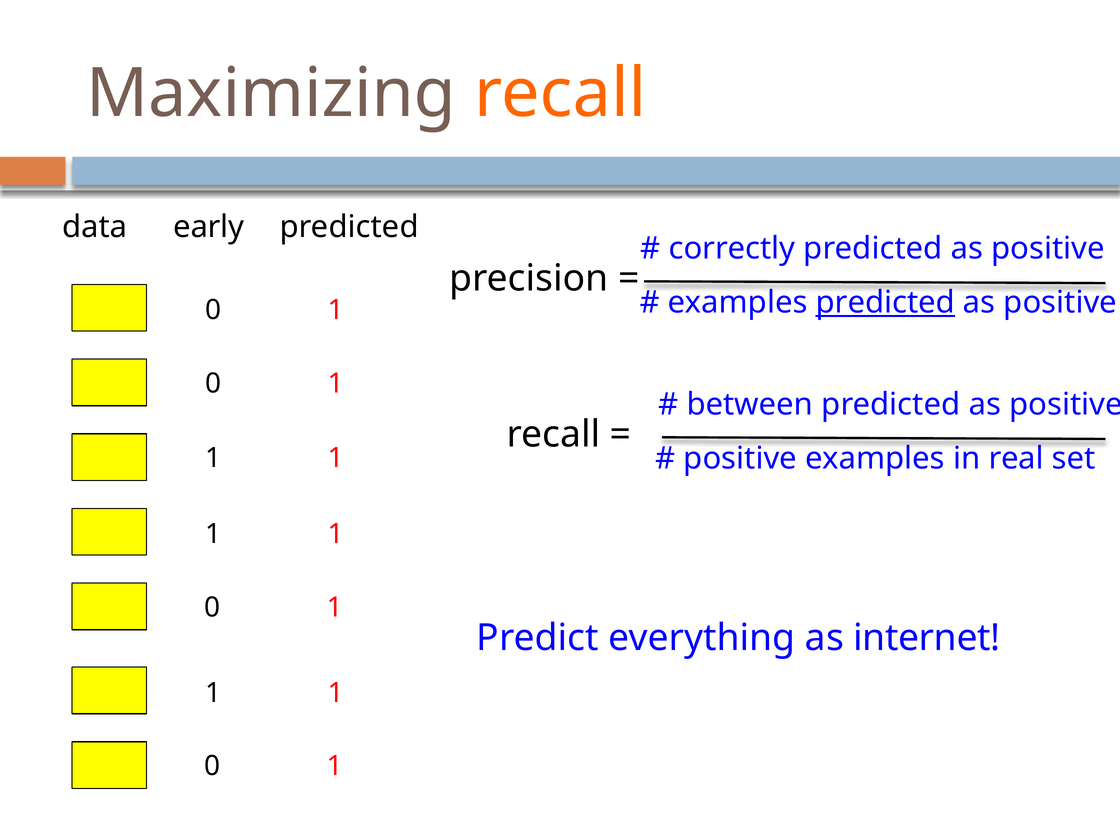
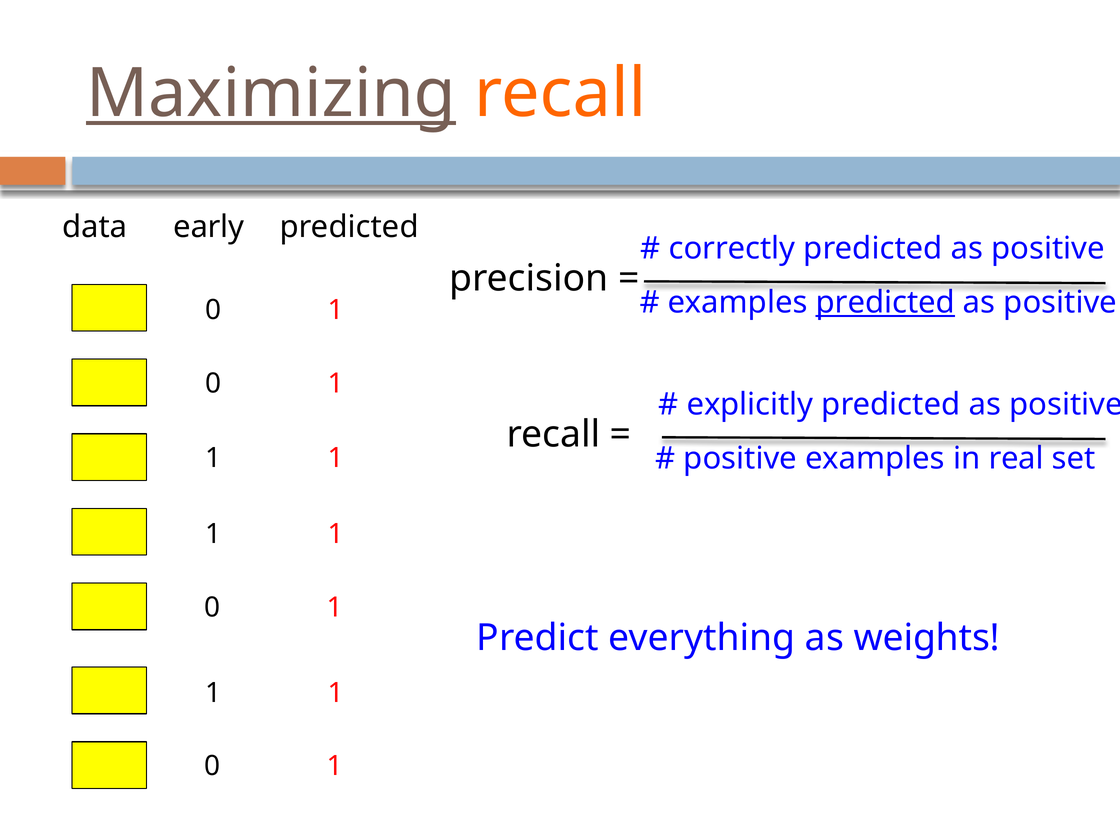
Maximizing underline: none -> present
between: between -> explicitly
internet: internet -> weights
